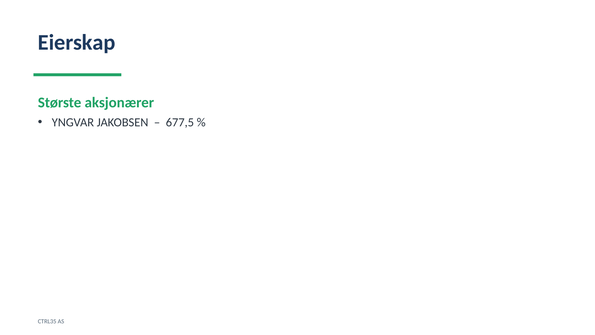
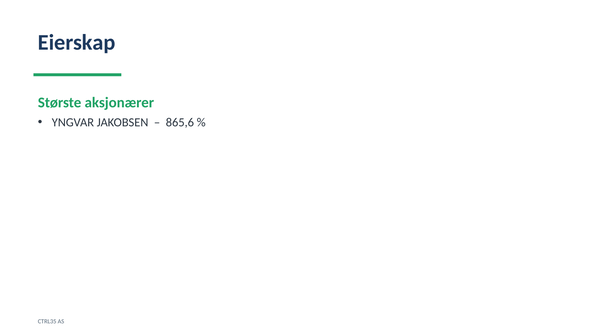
677,5: 677,5 -> 865,6
